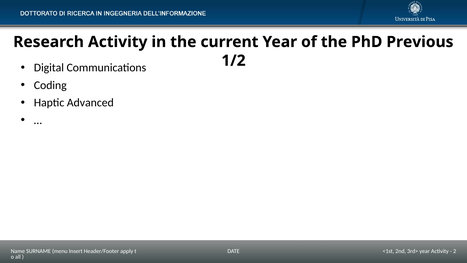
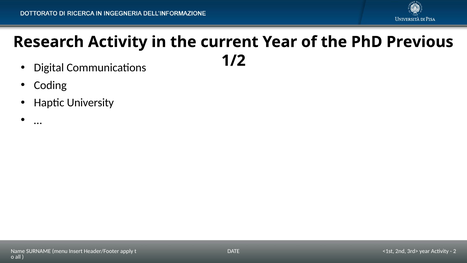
Advanced: Advanced -> University
